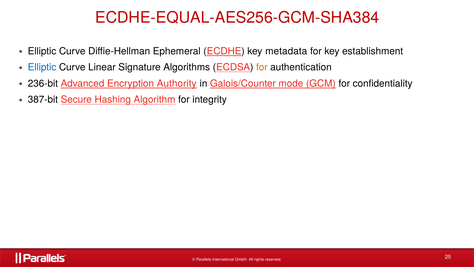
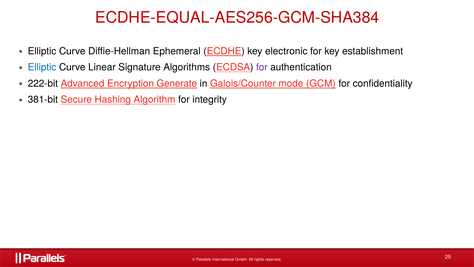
metadata: metadata -> electronic
for at (262, 67) colour: orange -> purple
236-bit: 236-bit -> 222-bit
Authority: Authority -> Generate
387-bit: 387-bit -> 381-bit
